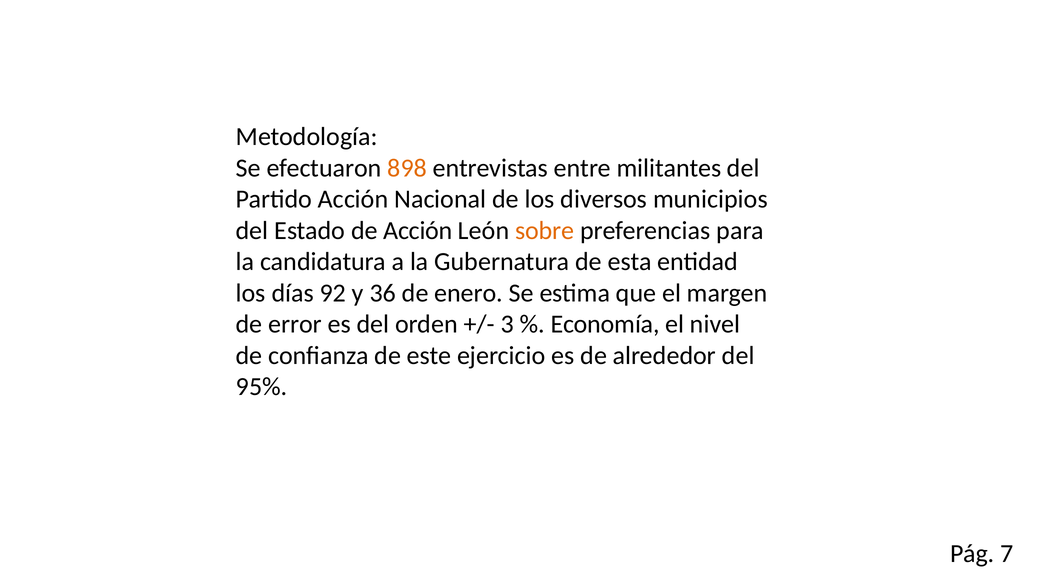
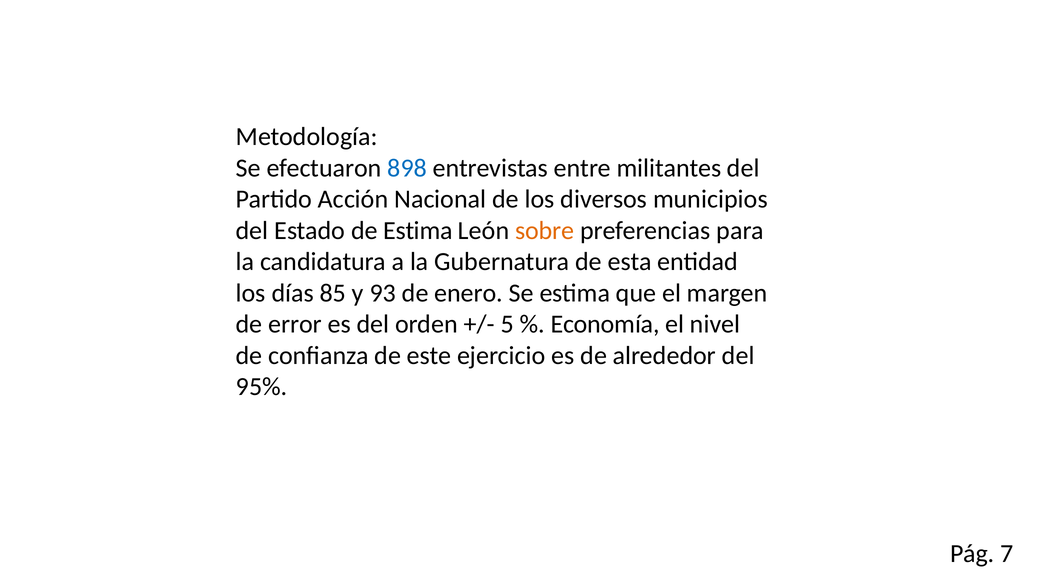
898 colour: orange -> blue
de Acción: Acción -> Estima
92: 92 -> 85
36: 36 -> 93
3: 3 -> 5
